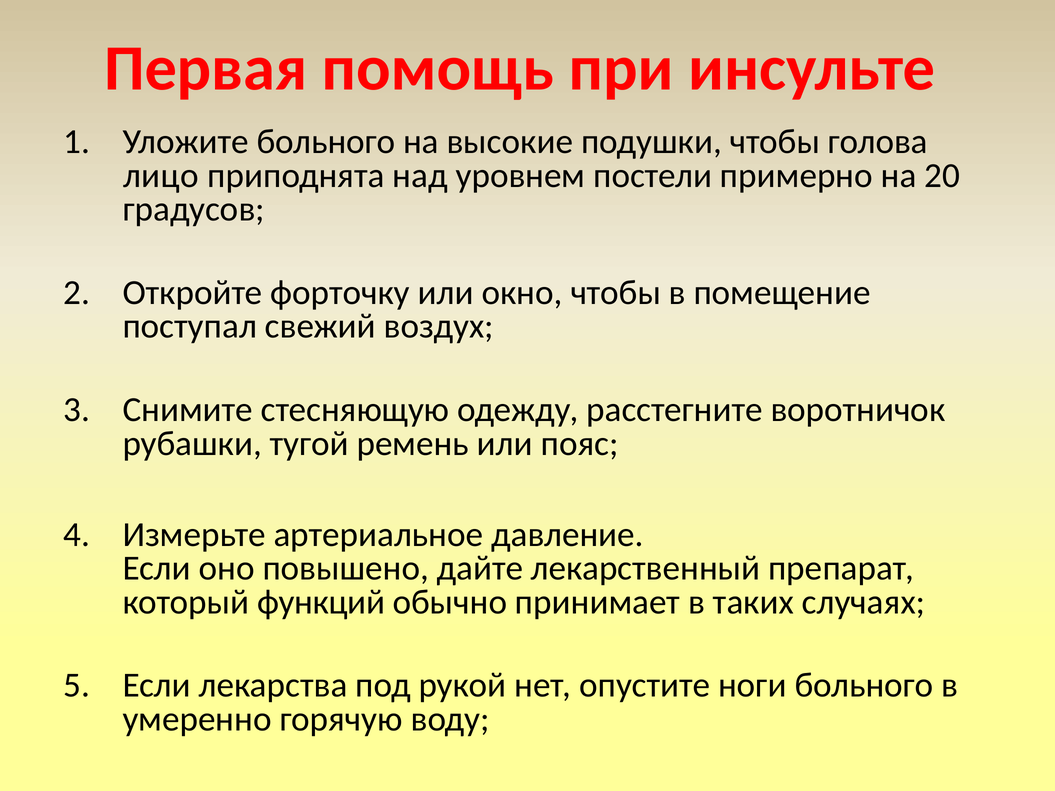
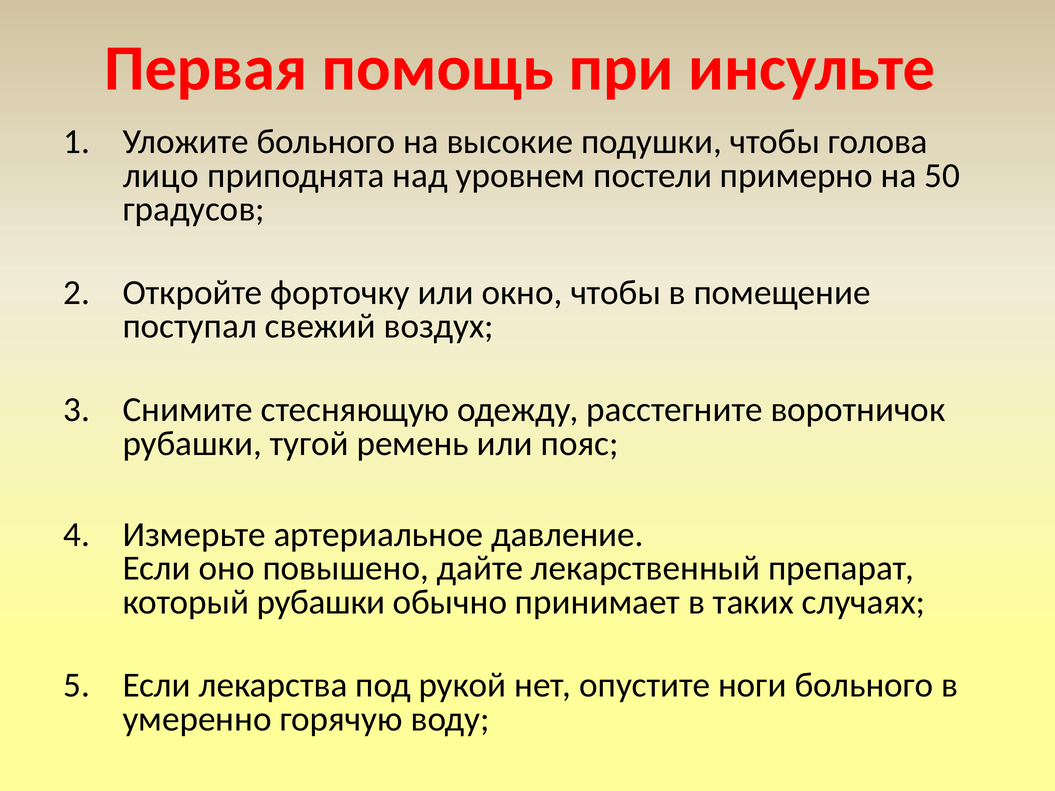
20: 20 -> 50
который функций: функций -> рубашки
